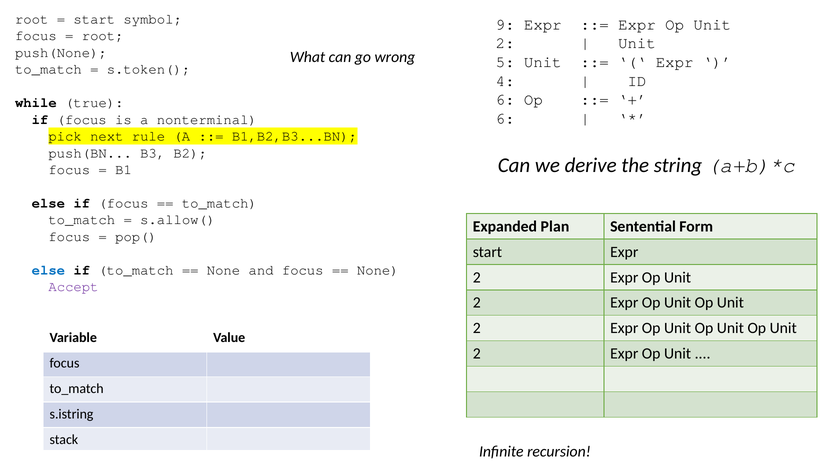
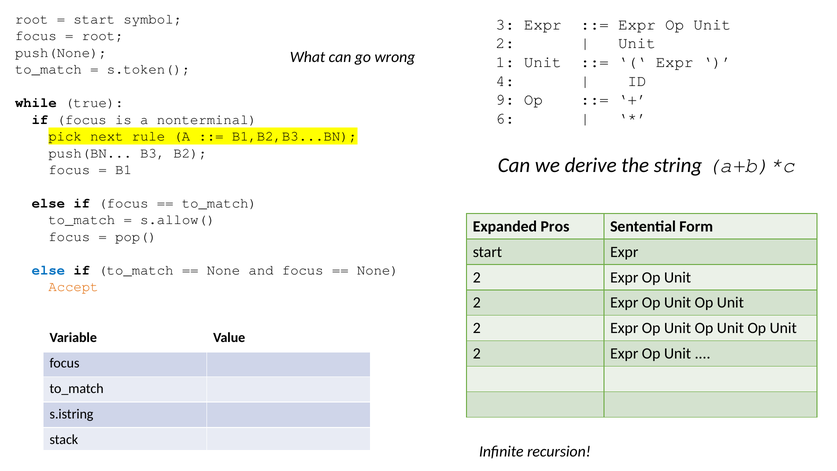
9: 9 -> 3
5: 5 -> 1
6 at (505, 100): 6 -> 9
Plan: Plan -> Pros
Accept colour: purple -> orange
